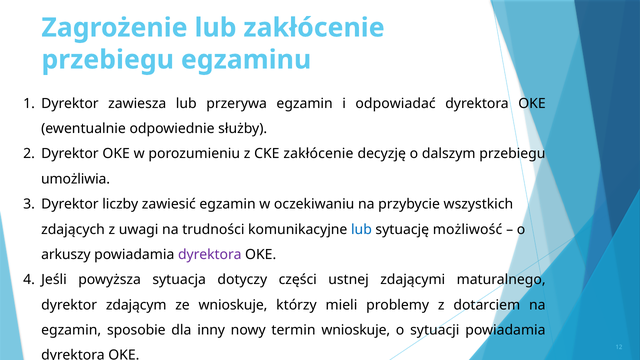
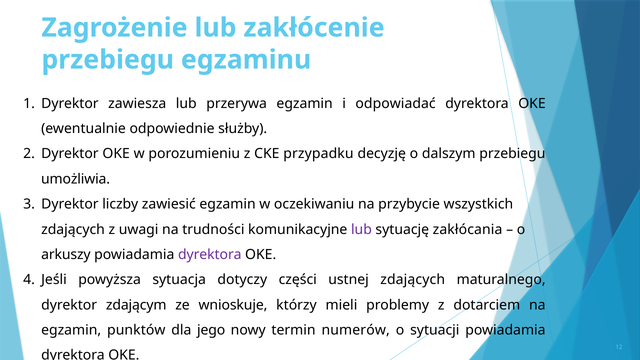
CKE zakłócenie: zakłócenie -> przypadku
lub at (361, 229) colour: blue -> purple
możliwość: możliwość -> zakłócania
ustnej zdającymi: zdającymi -> zdających
sposobie: sposobie -> punktów
inny: inny -> jego
termin wnioskuje: wnioskuje -> numerów
